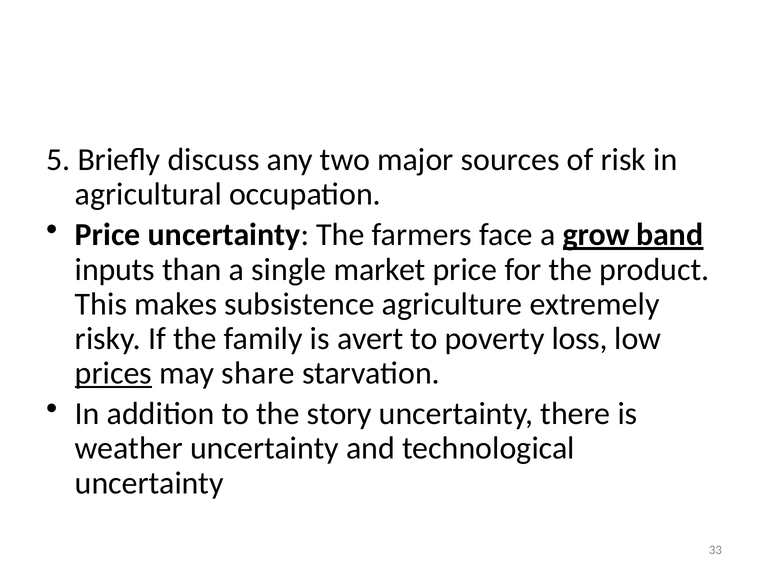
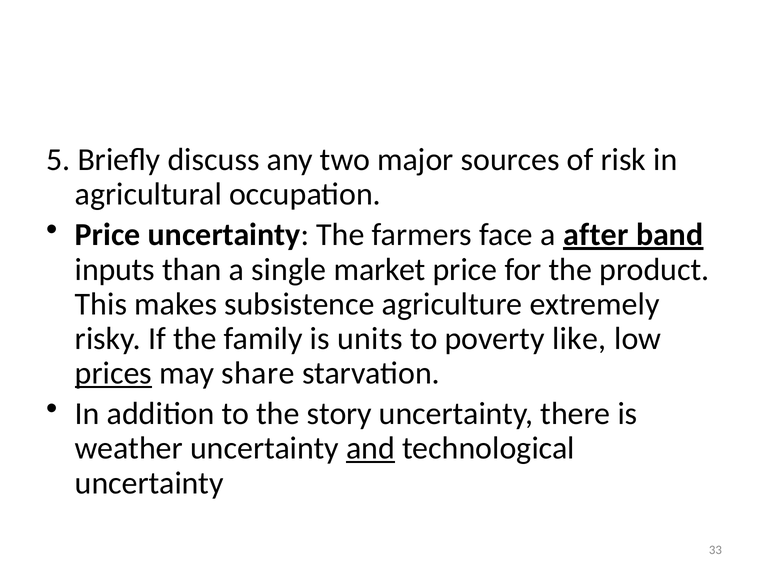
grow: grow -> after
avert: avert -> units
loss: loss -> like
and underline: none -> present
